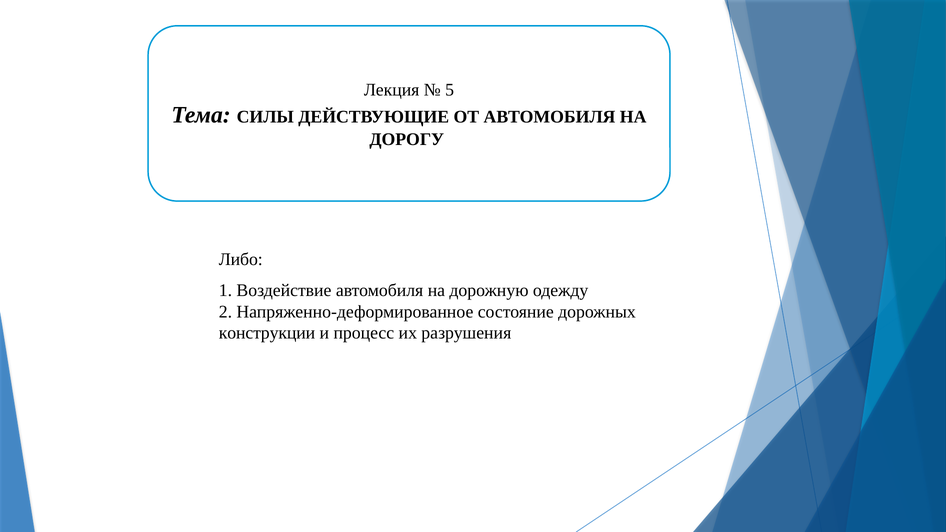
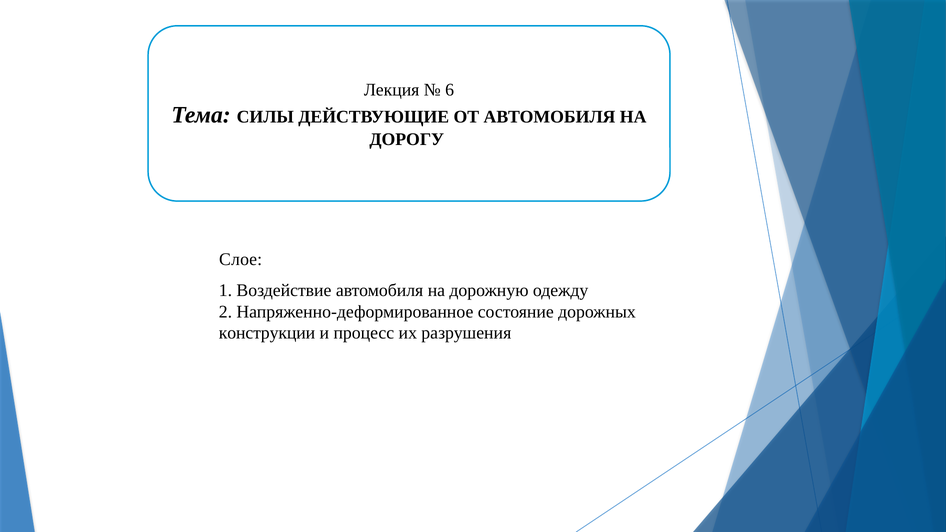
5: 5 -> 6
Либо: Либо -> Слое
